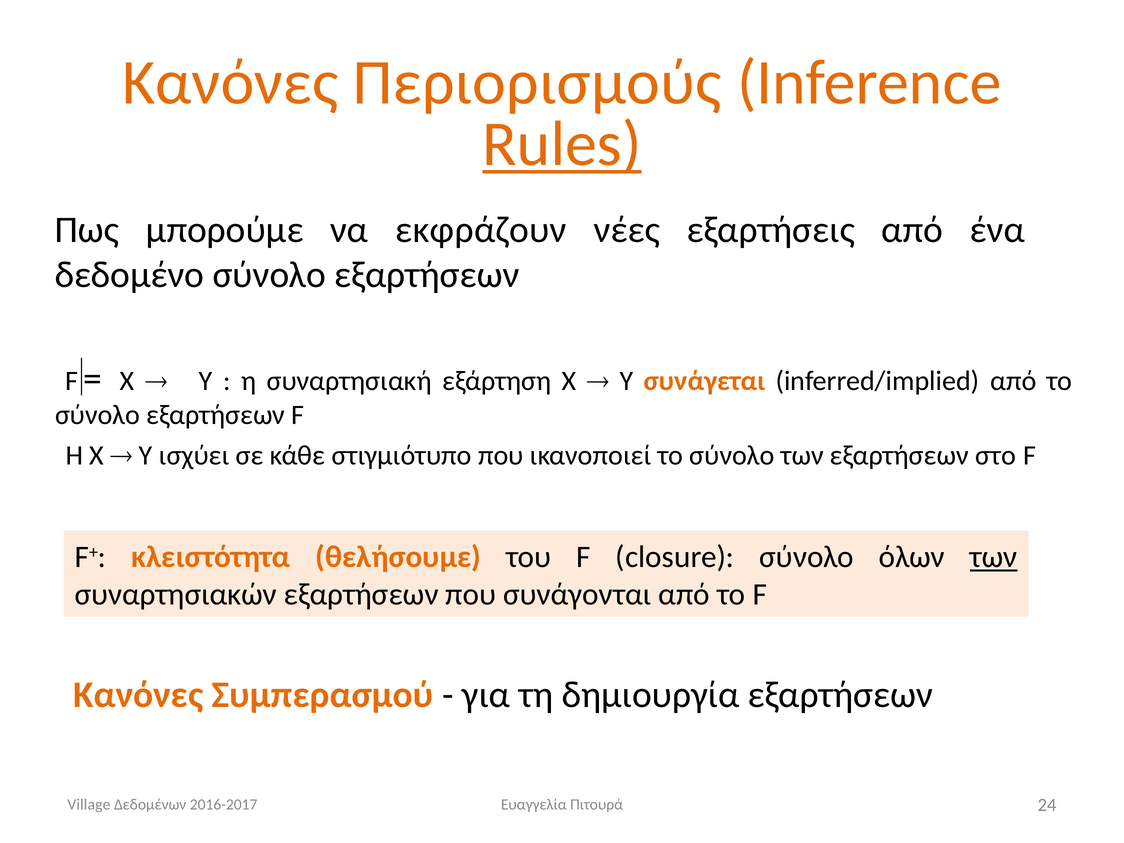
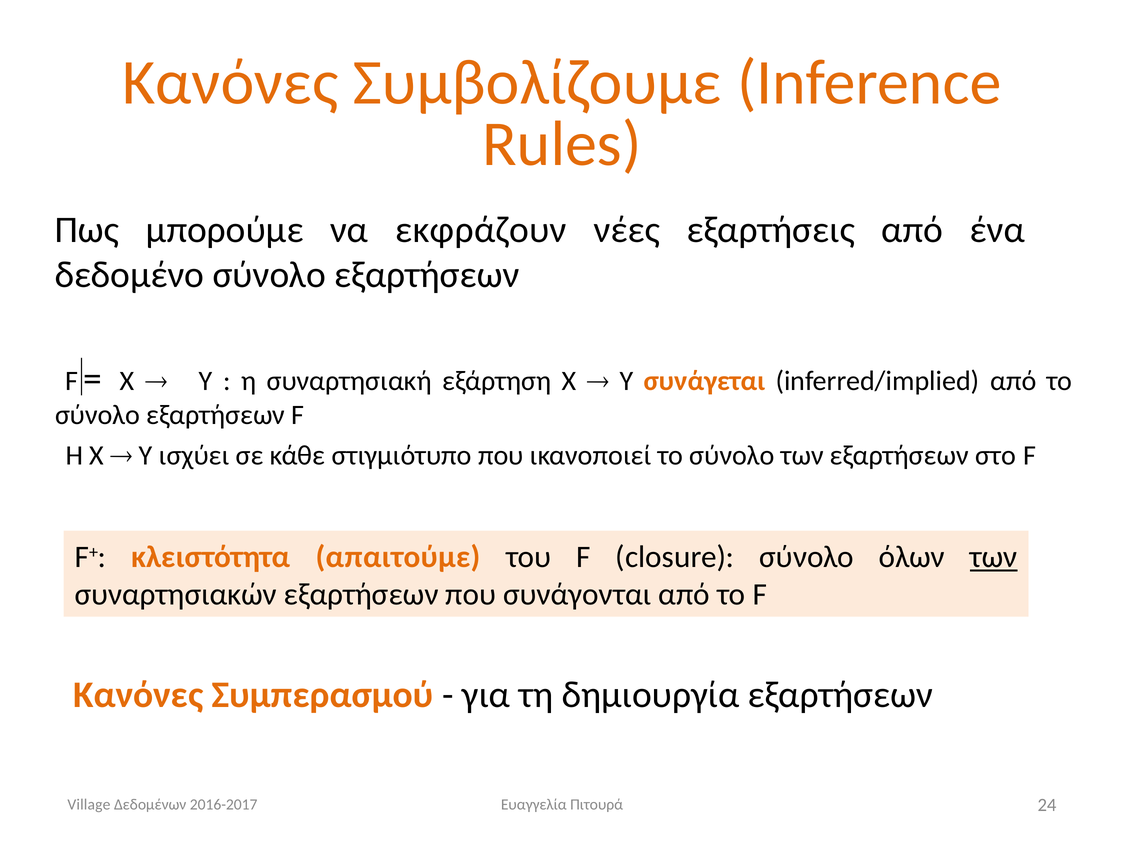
Περιορισμούς: Περιορισμούς -> Συμβολίζουμε
Rules underline: present -> none
θελήσουμε: θελήσουμε -> απαιτούμε
